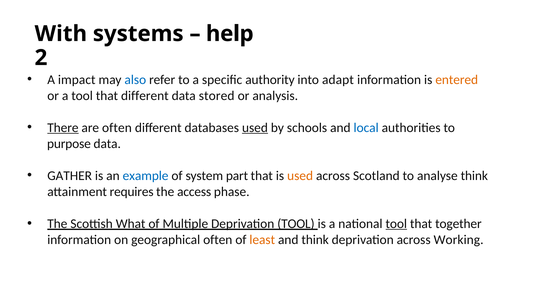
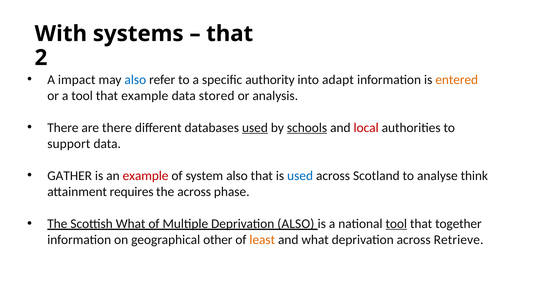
help at (230, 34): help -> that
that different: different -> example
There at (63, 128) underline: present -> none
are often: often -> there
schools underline: none -> present
local colour: blue -> red
purpose: purpose -> support
example at (146, 176) colour: blue -> red
system part: part -> also
used at (300, 176) colour: orange -> blue
the access: access -> across
Deprivation TOOL: TOOL -> ALSO
geographical often: often -> other
and think: think -> what
Working: Working -> Retrieve
